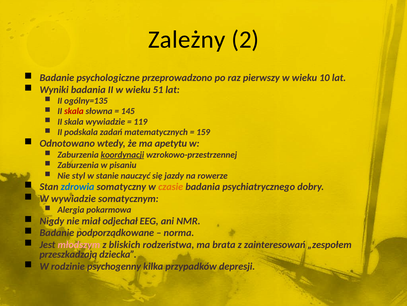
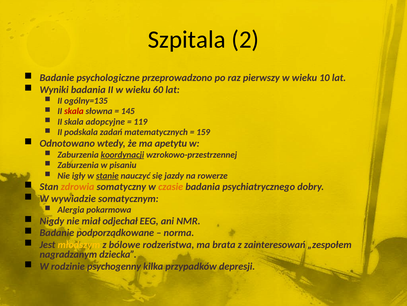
Zależny: Zależny -> Szpitala
51: 51 -> 60
skala wywiadzie: wywiadzie -> adopcyjne
styl: styl -> igły
stanie underline: none -> present
zdrowia colour: blue -> orange
młodszym colour: pink -> yellow
bliskich: bliskich -> bólowe
przeszkadzają: przeszkadzają -> nagradzanym
